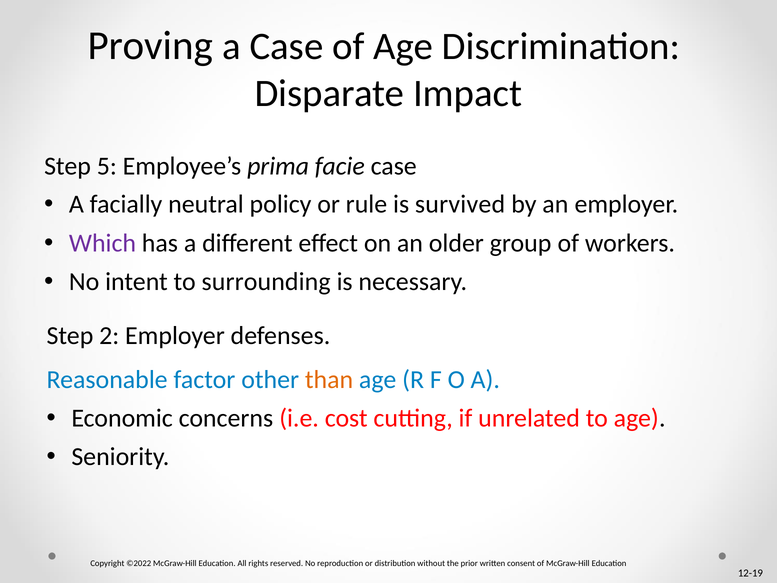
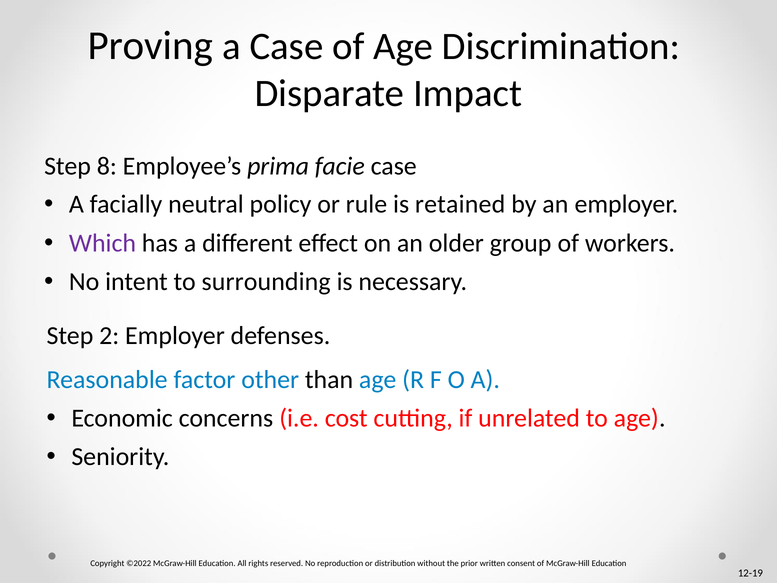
5: 5 -> 8
survived: survived -> retained
than colour: orange -> black
